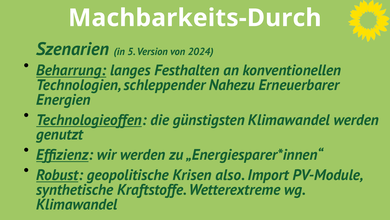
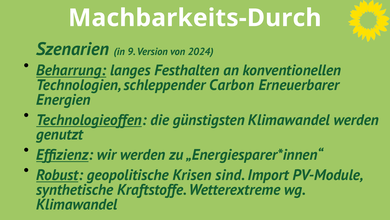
5: 5 -> 9
Nahezu: Nahezu -> Carbon
also: also -> sind
